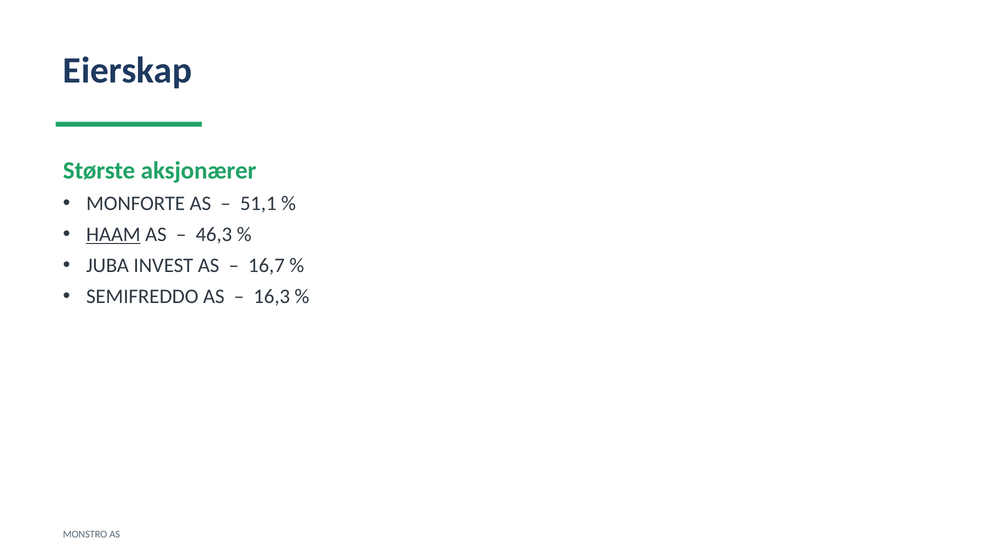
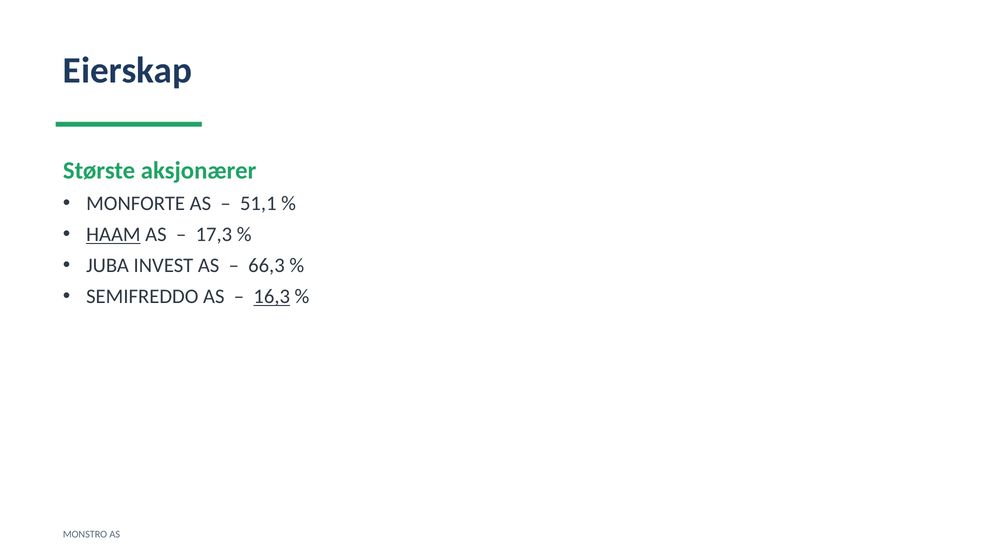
46,3: 46,3 -> 17,3
16,7: 16,7 -> 66,3
16,3 underline: none -> present
